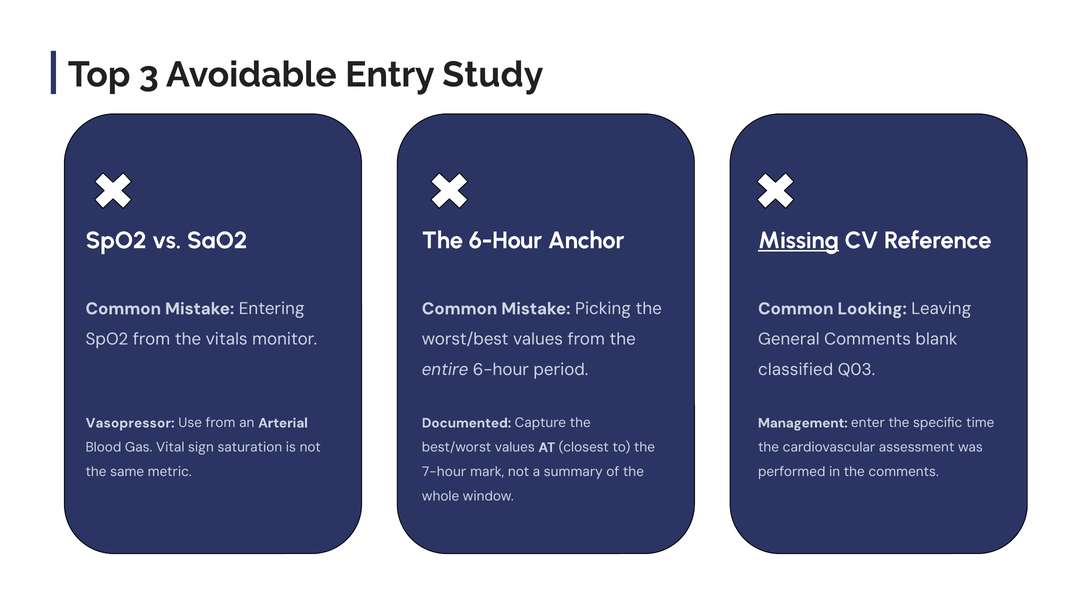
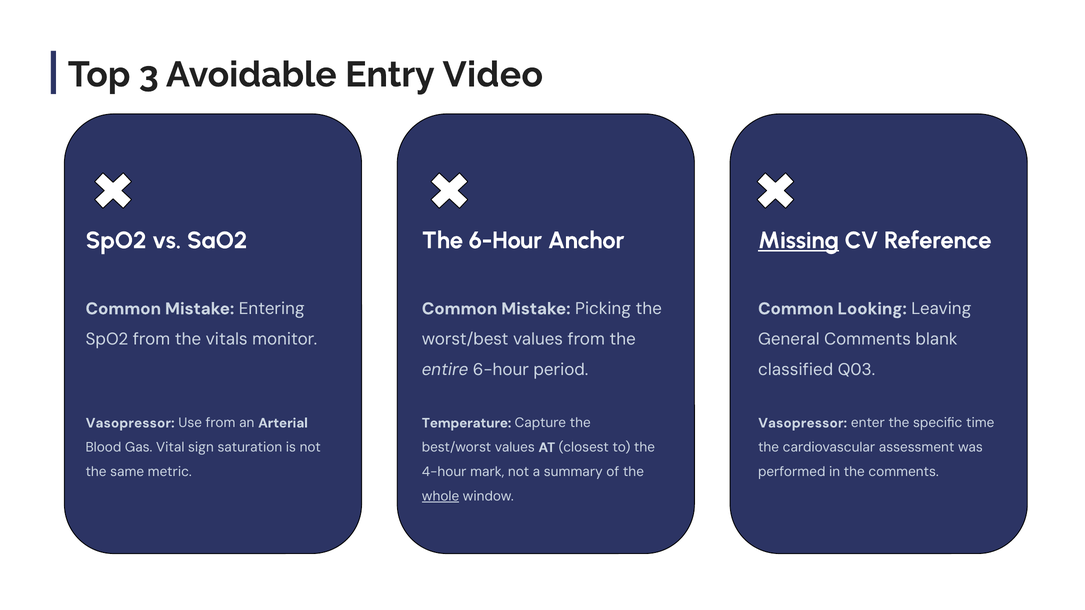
Study: Study -> Video
Documented: Documented -> Temperature
Management at (803, 423): Management -> Vasopressor
7-hour: 7-hour -> 4-hour
whole underline: none -> present
